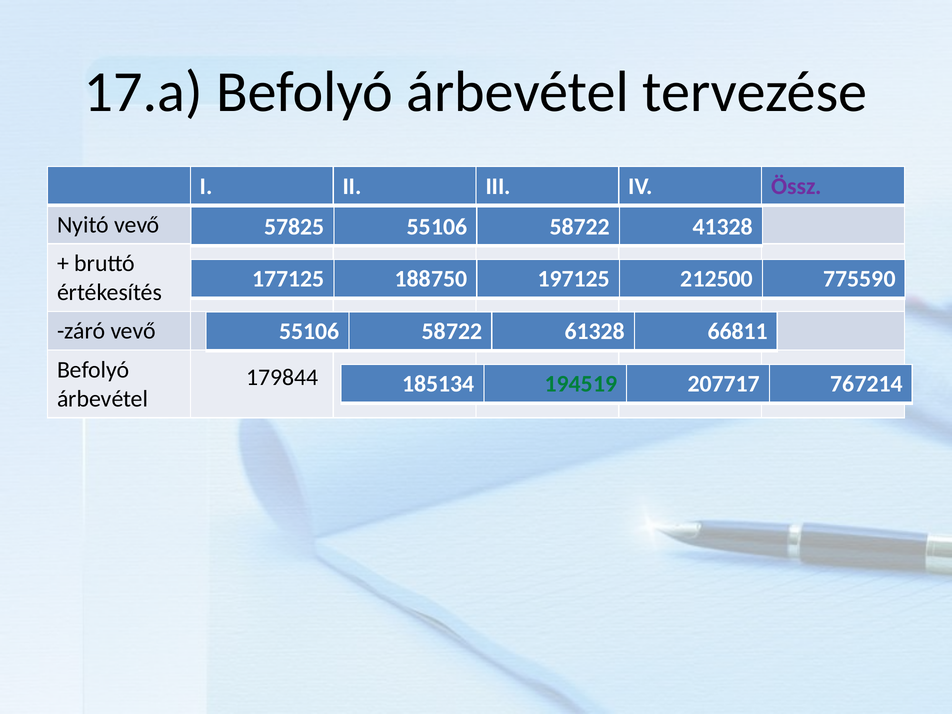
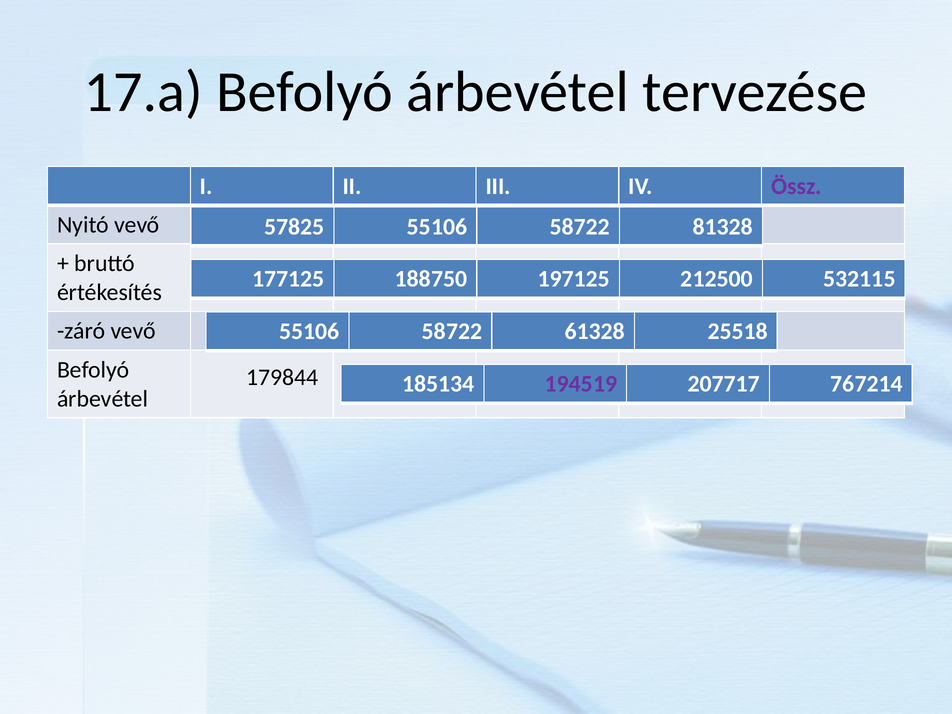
41328: 41328 -> 81328
775590: 775590 -> 532115
66811: 66811 -> 25518
194519 colour: green -> purple
